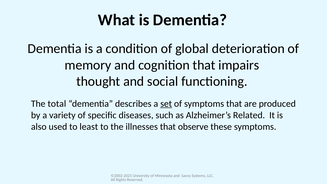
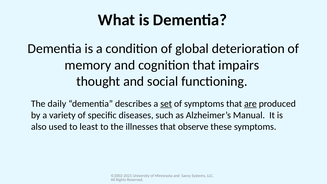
total: total -> daily
are underline: none -> present
Related: Related -> Manual
